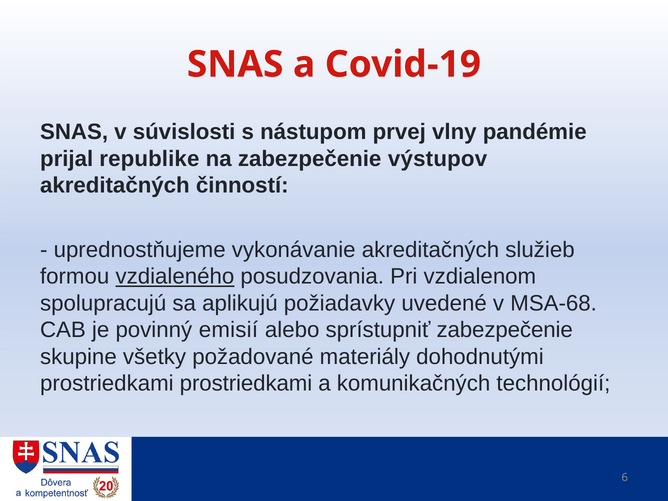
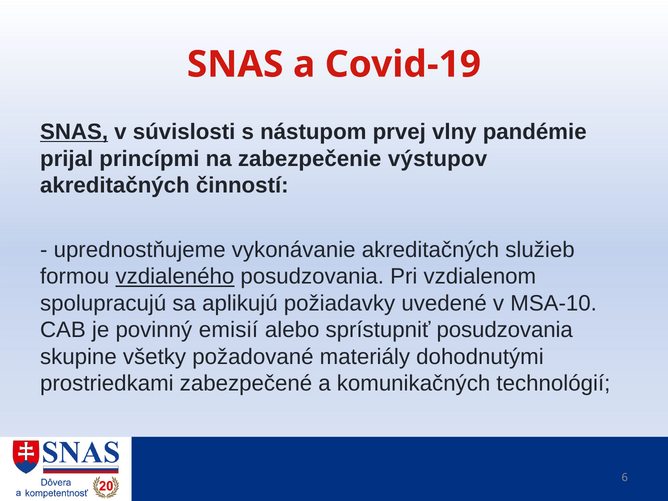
SNAS at (74, 132) underline: none -> present
republike: republike -> princípmi
MSA-68: MSA-68 -> MSA-10
sprístupniť zabezpečenie: zabezpečenie -> posudzovania
prostriedkami prostriedkami: prostriedkami -> zabezpečené
